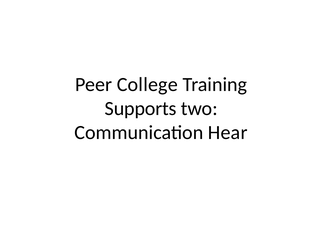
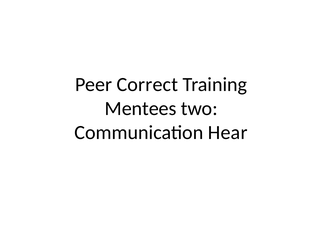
College: College -> Correct
Supports: Supports -> Mentees
